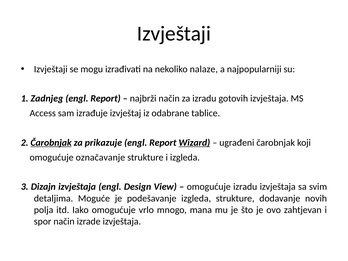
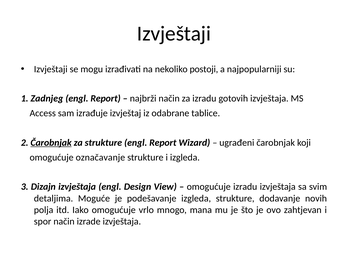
nalaze: nalaze -> postoji
za prikazuje: prikazuje -> strukture
Wizard underline: present -> none
